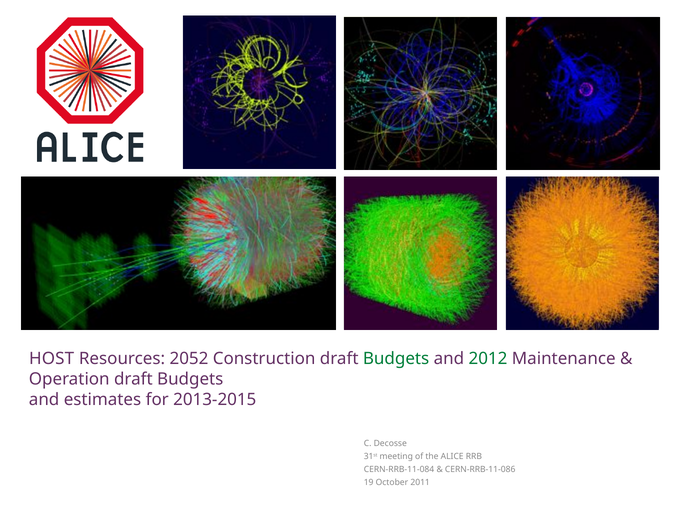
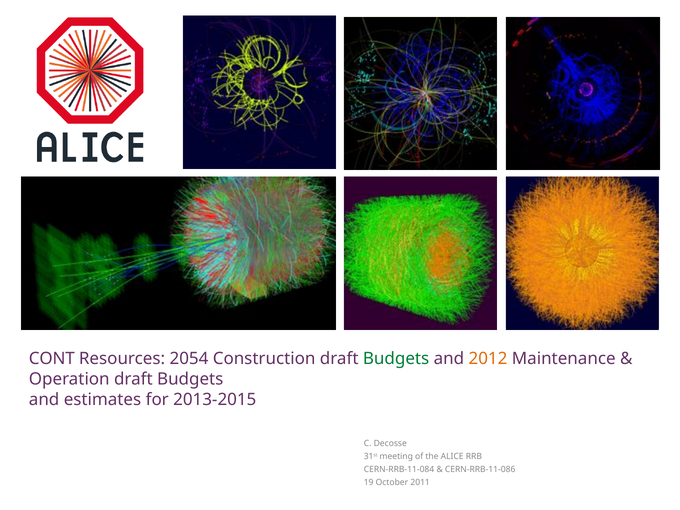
HOST: HOST -> CONT
2052: 2052 -> 2054
2012 colour: green -> orange
